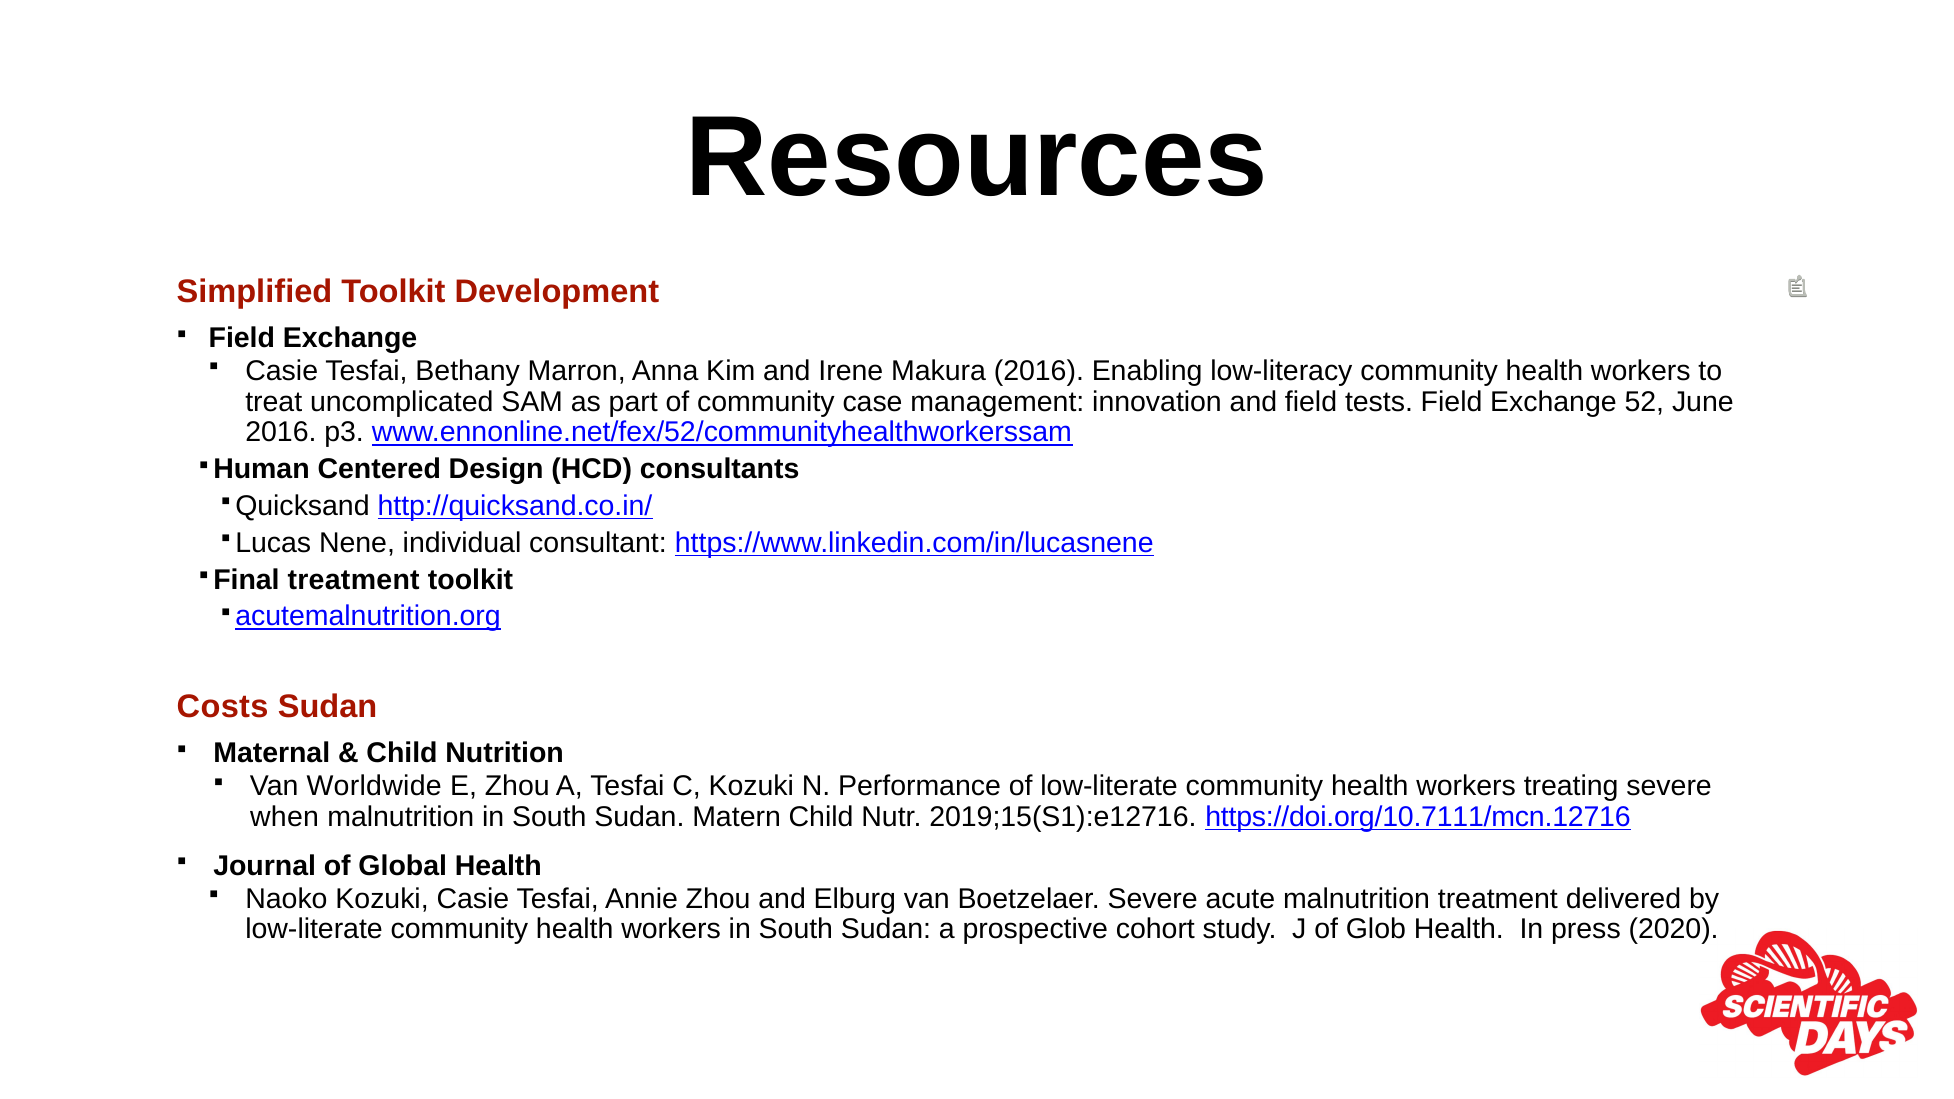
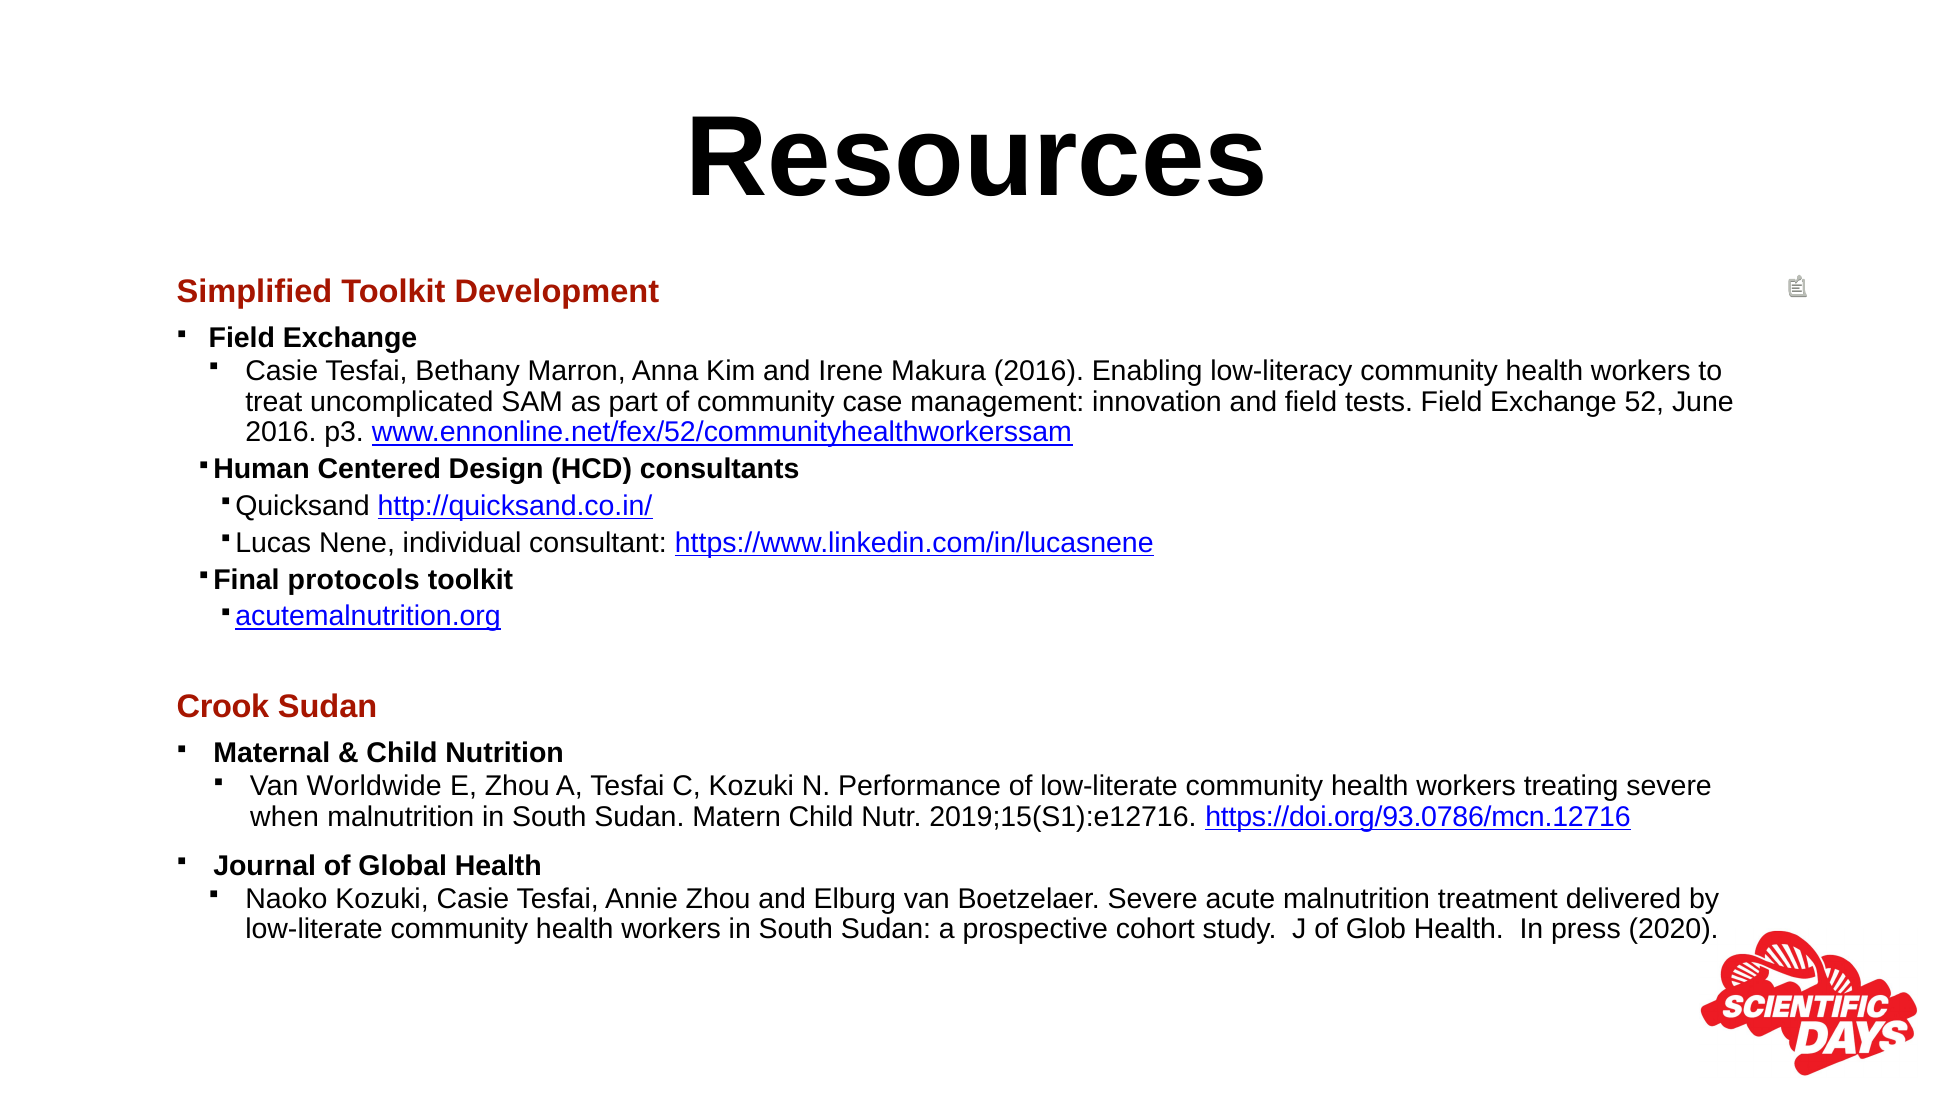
treatment at (354, 580): treatment -> protocols
Costs: Costs -> Crook
https://doi.org/10.7111/mcn.12716: https://doi.org/10.7111/mcn.12716 -> https://doi.org/93.0786/mcn.12716
